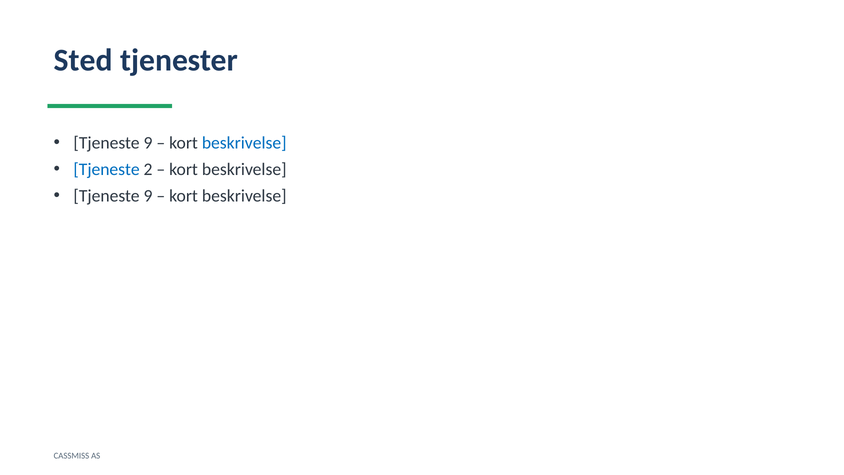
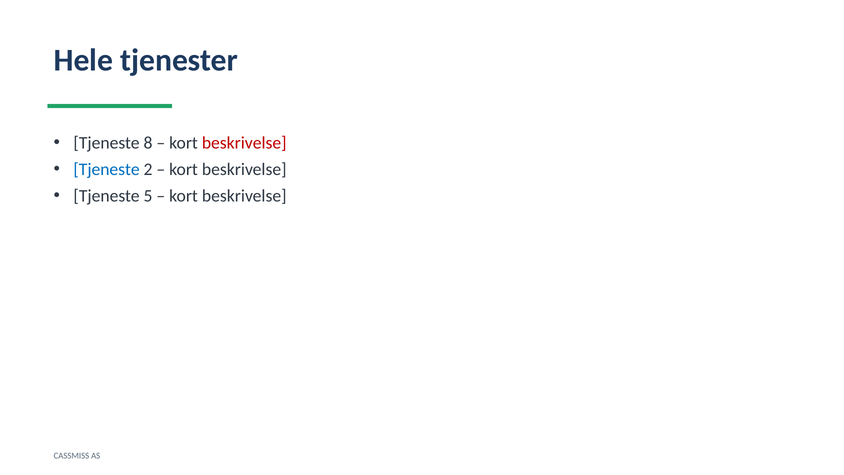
Sted: Sted -> Hele
9 at (148, 143): 9 -> 8
beskrivelse at (244, 143) colour: blue -> red
9 at (148, 196): 9 -> 5
